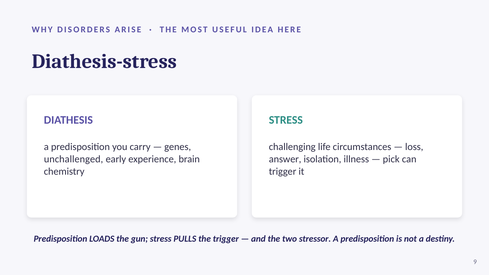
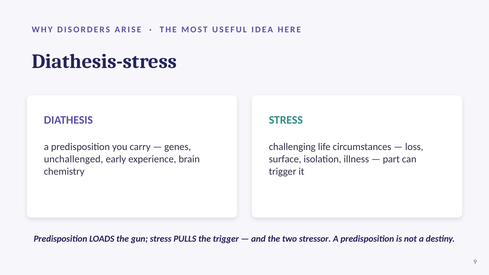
answer: answer -> surface
pick: pick -> part
